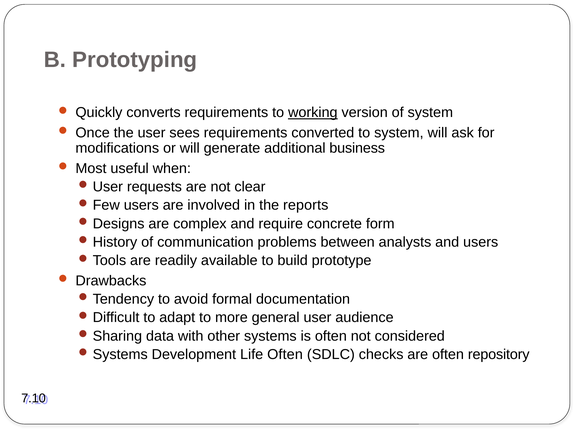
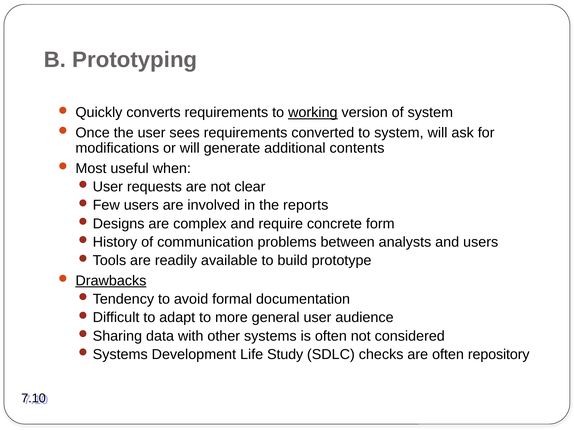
business: business -> contents
Drawbacks underline: none -> present
Life Often: Often -> Study
